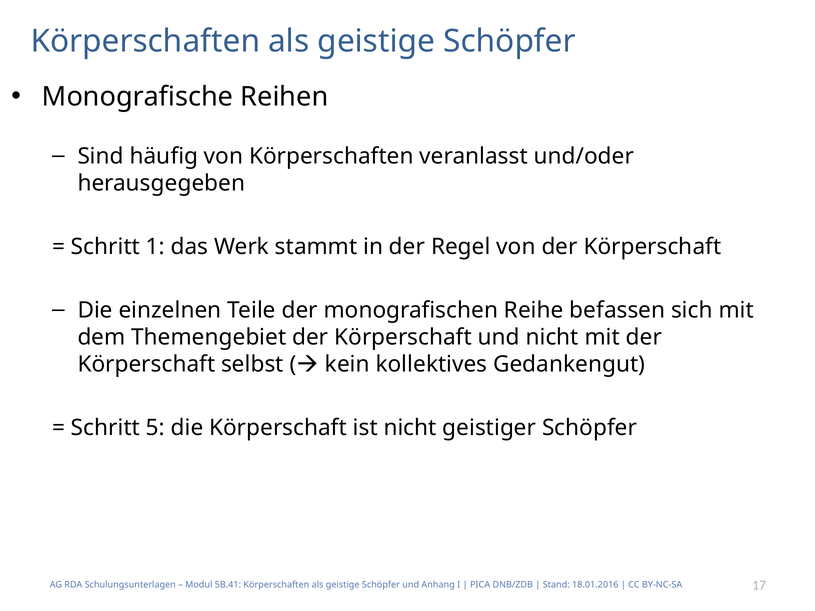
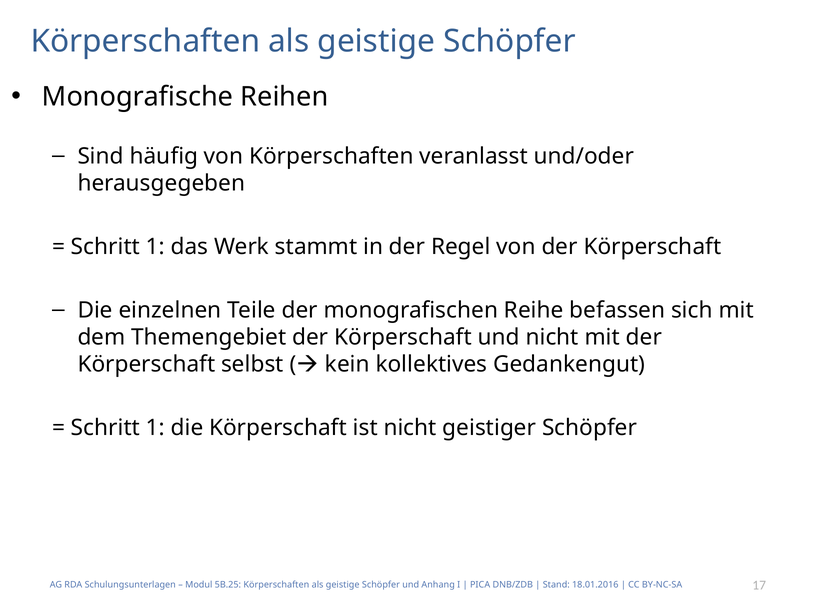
5 at (155, 428): 5 -> 1
5B.41: 5B.41 -> 5B.25
